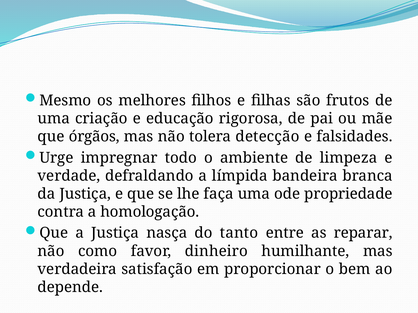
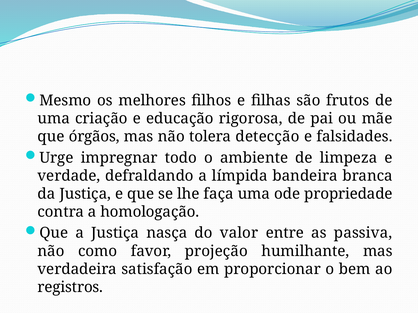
tanto: tanto -> valor
reparar: reparar -> passiva
dinheiro: dinheiro -> projeção
depende: depende -> registros
